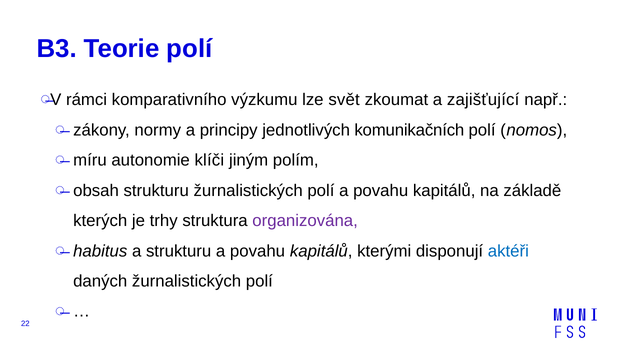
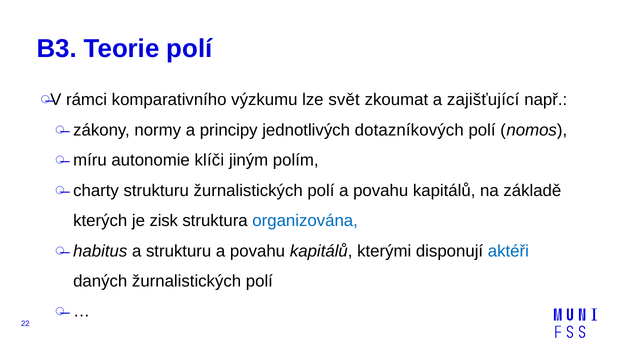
komunikačních: komunikačních -> dotazníkových
obsah: obsah -> charty
trhy: trhy -> zisk
organizována colour: purple -> blue
